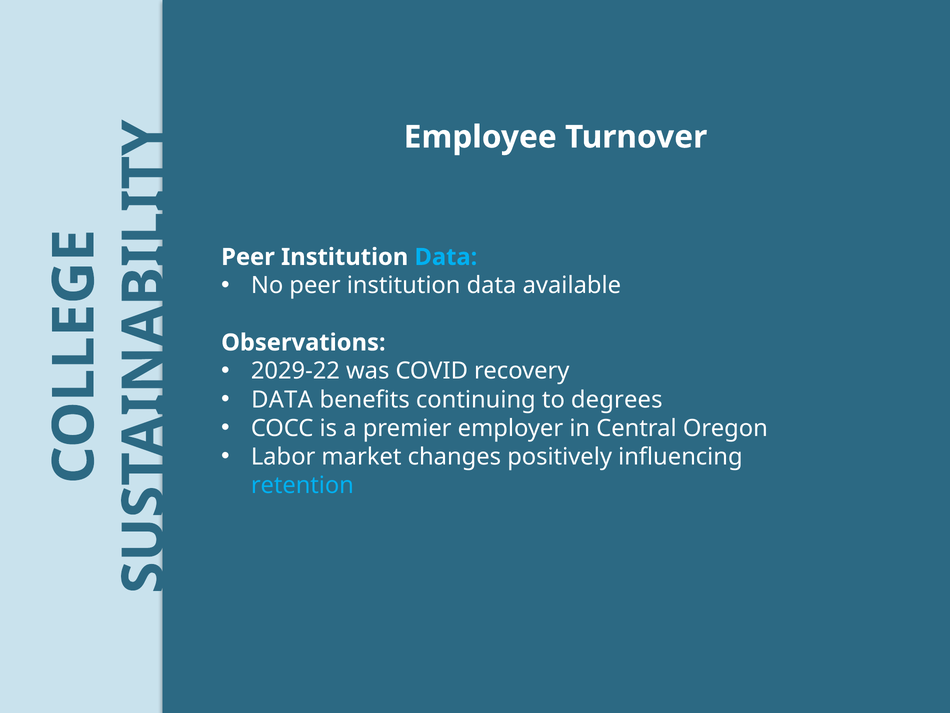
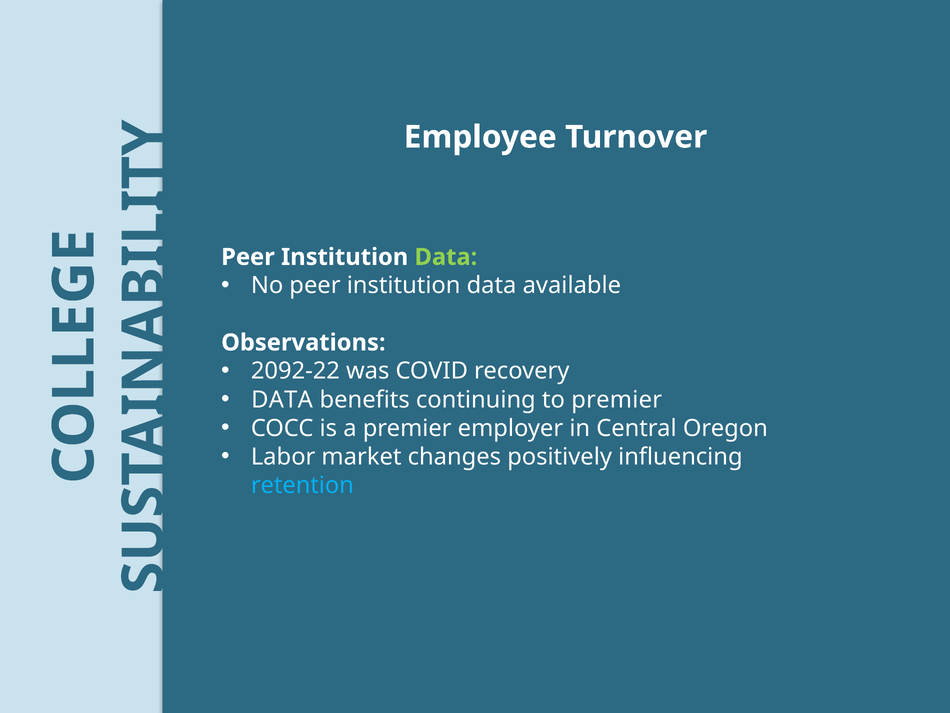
Data at (446, 257) colour: light blue -> light green
2029-22: 2029-22 -> 2092-22
to degrees: degrees -> premier
